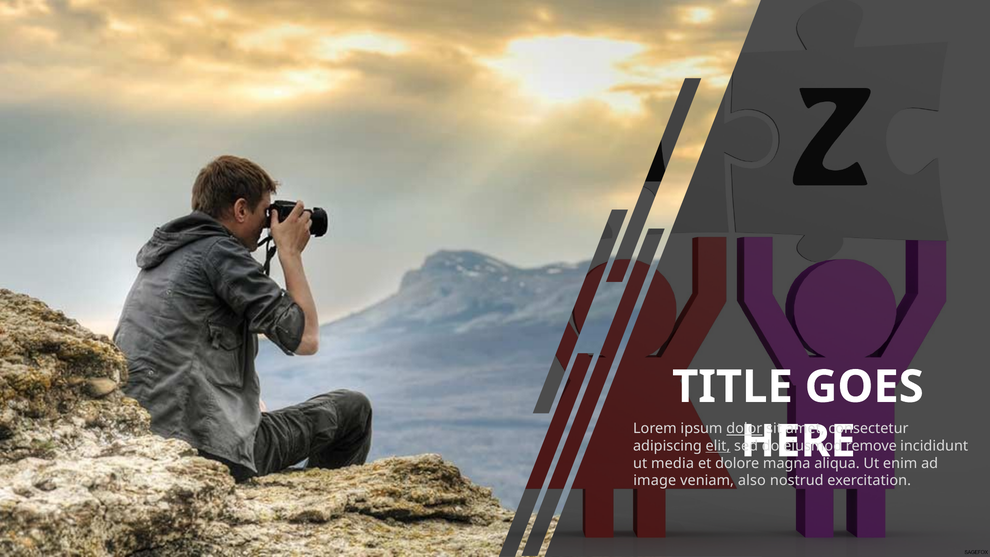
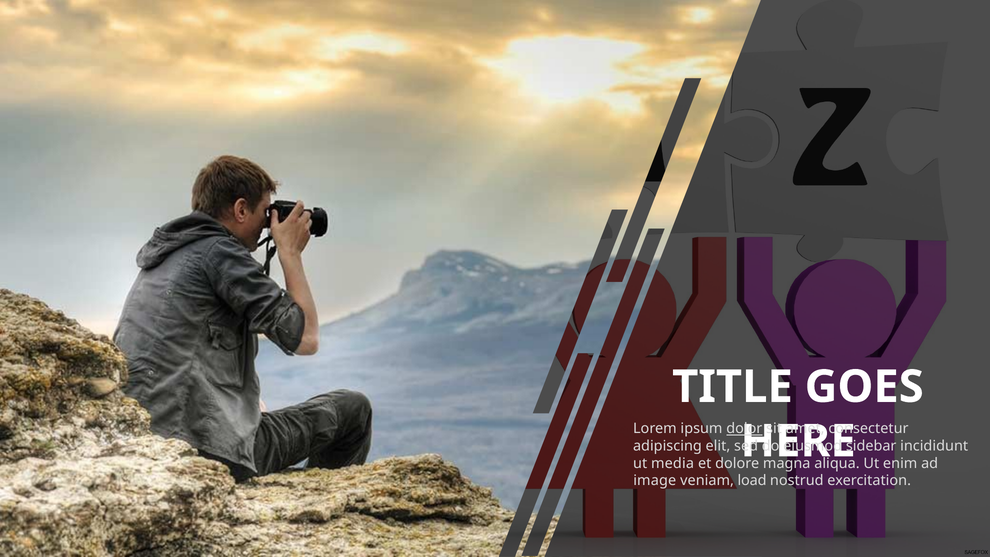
elit underline: present -> none
remove: remove -> sidebar
also: also -> load
